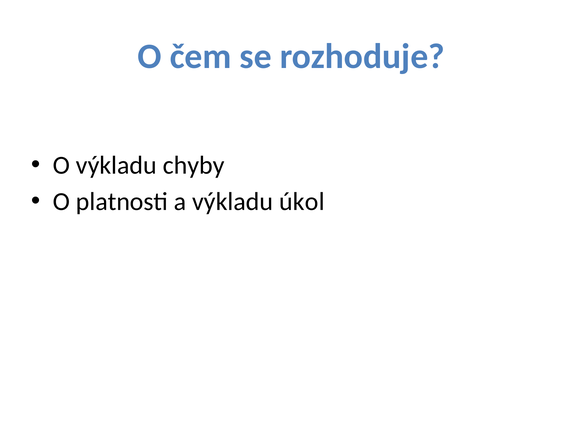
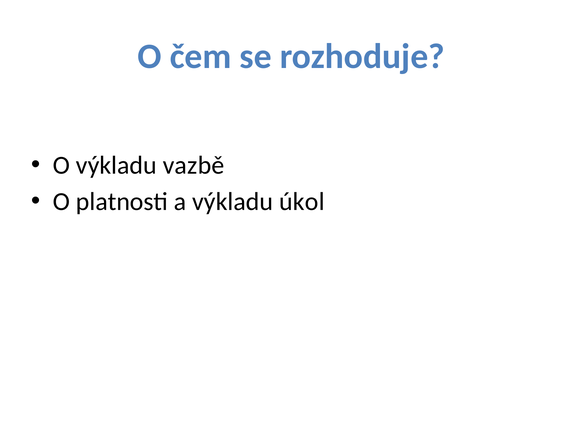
chyby: chyby -> vazbě
